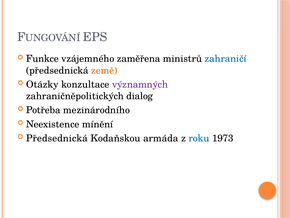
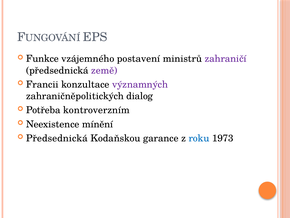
zaměřena: zaměřena -> postavení
zahraničí colour: blue -> purple
země colour: orange -> purple
Otázky: Otázky -> Francii
mezinárodního: mezinárodního -> kontroverzním
armáda: armáda -> garance
